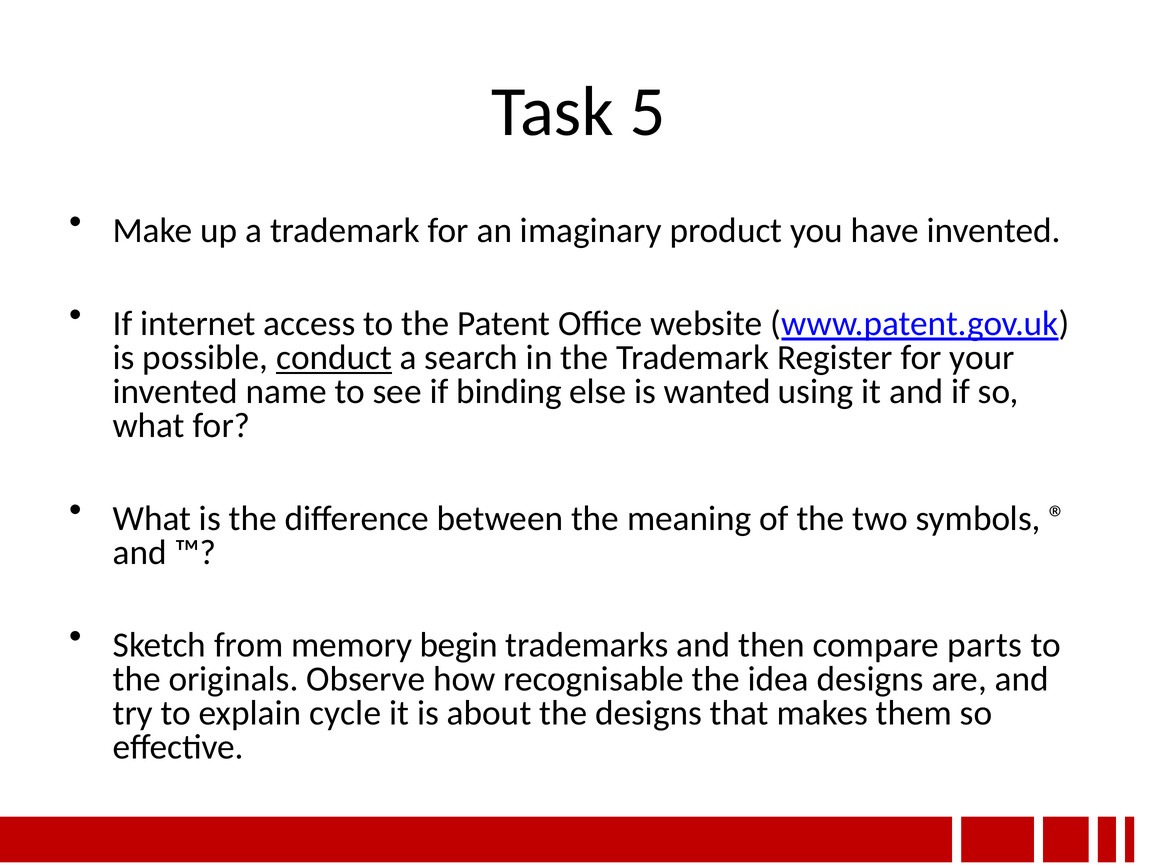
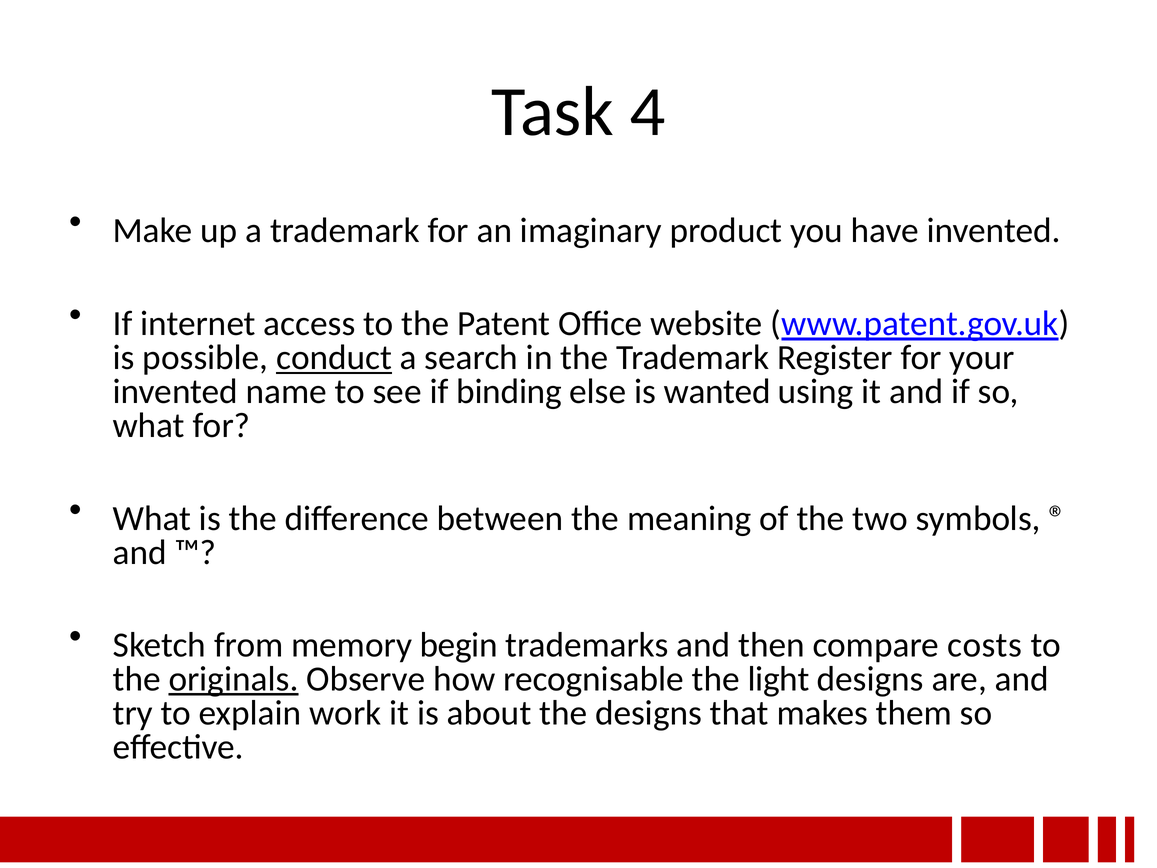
5: 5 -> 4
parts: parts -> costs
originals underline: none -> present
idea: idea -> light
cycle: cycle -> work
